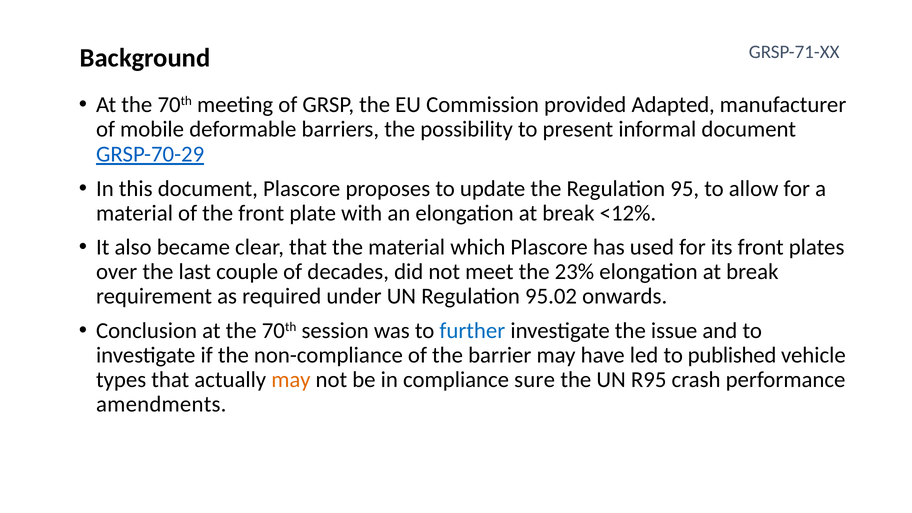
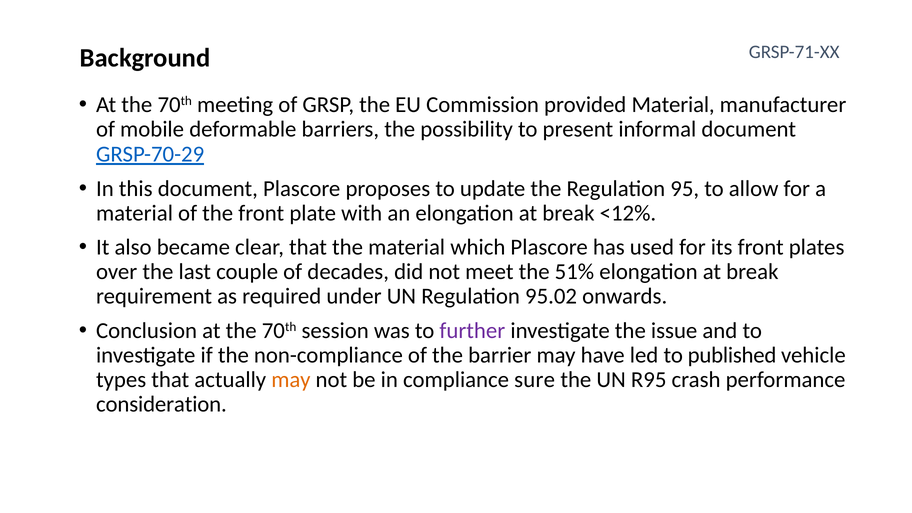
provided Adapted: Adapted -> Material
23%: 23% -> 51%
further colour: blue -> purple
amendments: amendments -> consideration
